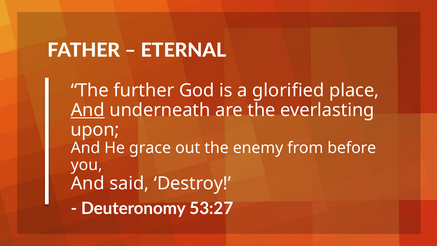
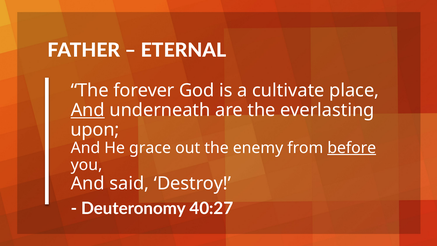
further: further -> forever
glorified: glorified -> cultivate
before underline: none -> present
53:27: 53:27 -> 40:27
